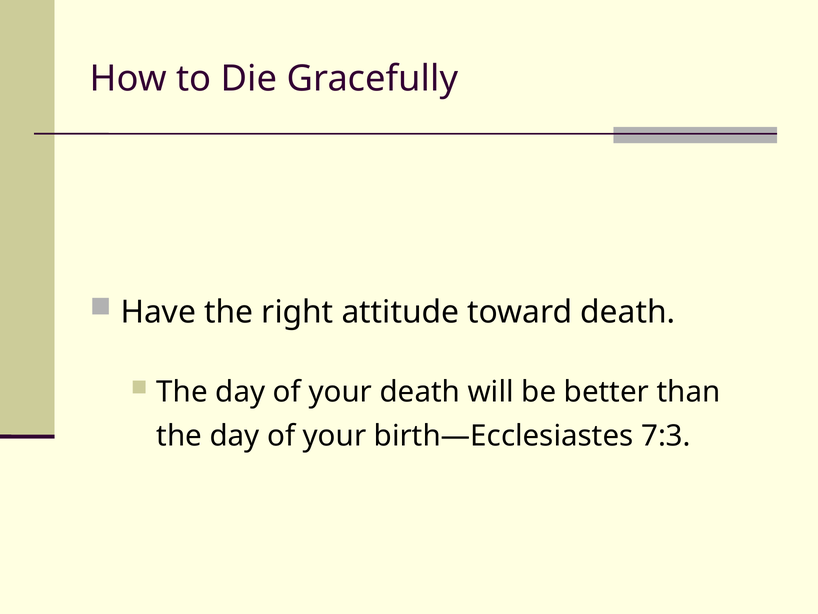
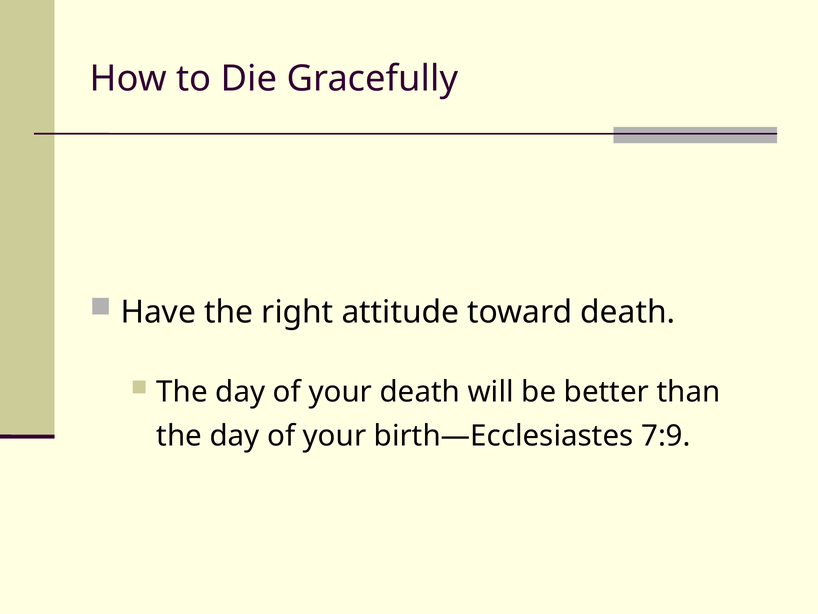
7:3: 7:3 -> 7:9
